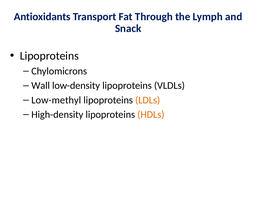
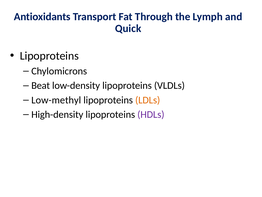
Snack: Snack -> Quick
Wall: Wall -> Beat
HDLs colour: orange -> purple
